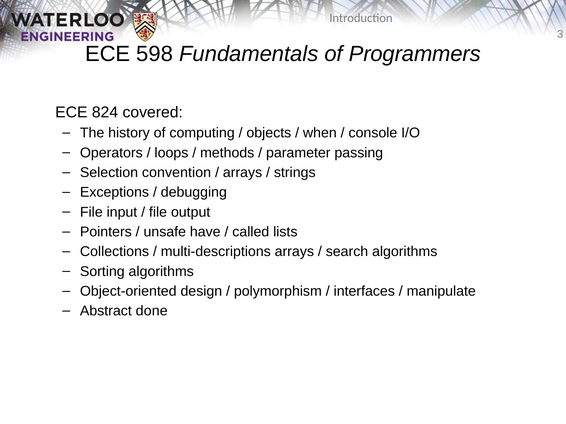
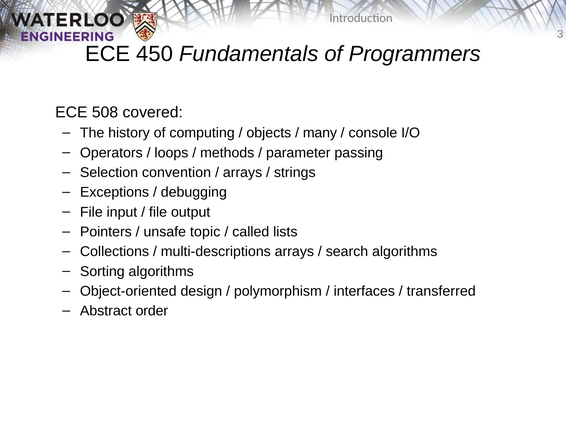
598: 598 -> 450
824: 824 -> 508
when: when -> many
have: have -> topic
manipulate: manipulate -> transferred
done: done -> order
